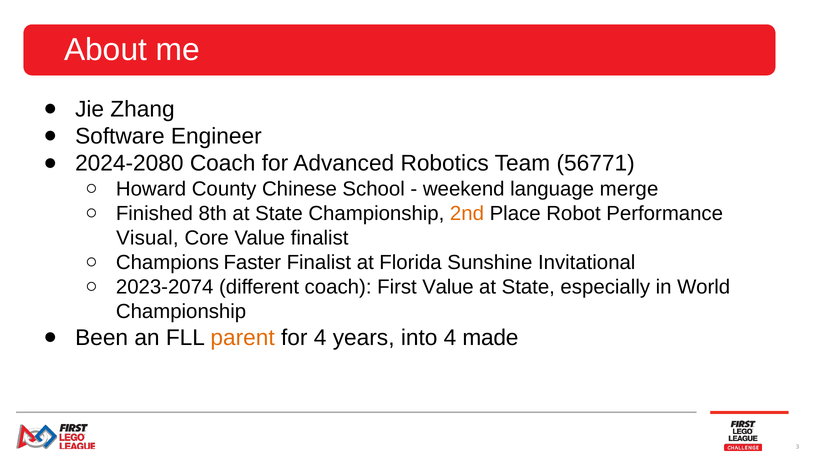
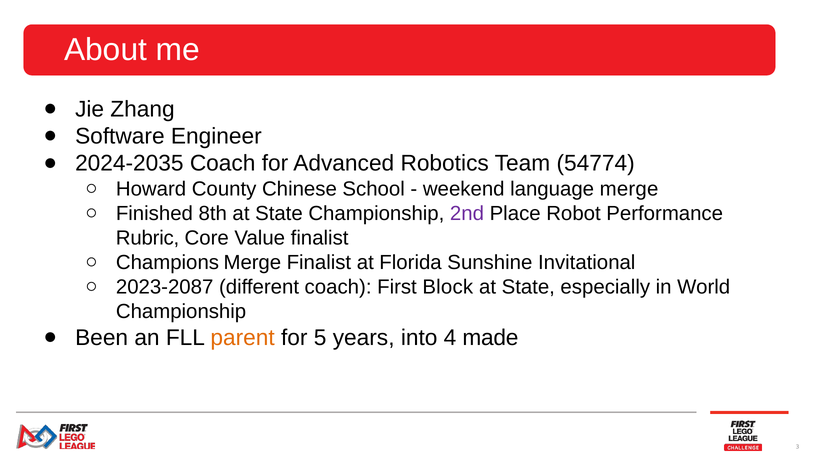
2024-2080: 2024-2080 -> 2024-2035
56771: 56771 -> 54774
2nd colour: orange -> purple
Visual: Visual -> Rubric
Champions Faster: Faster -> Merge
2023-2074: 2023-2074 -> 2023-2087
First Value: Value -> Block
for 4: 4 -> 5
